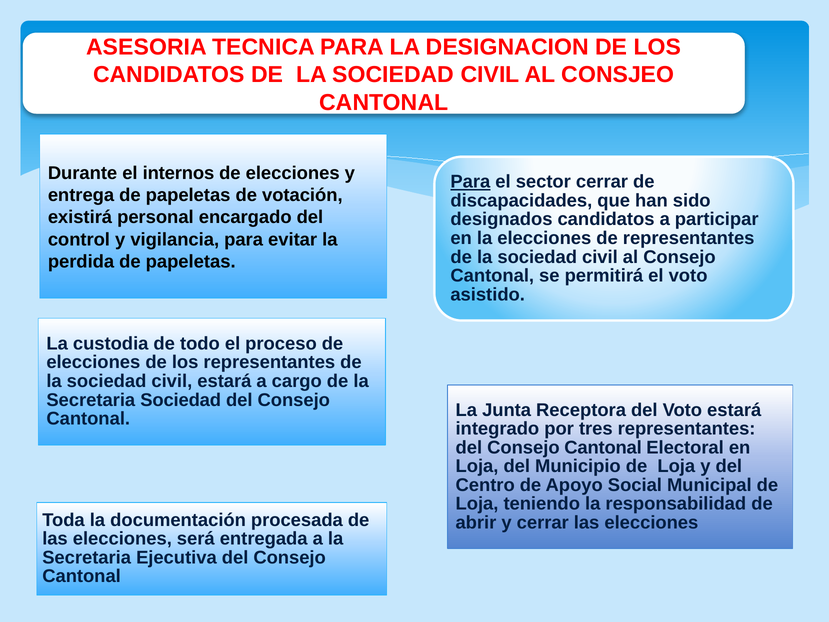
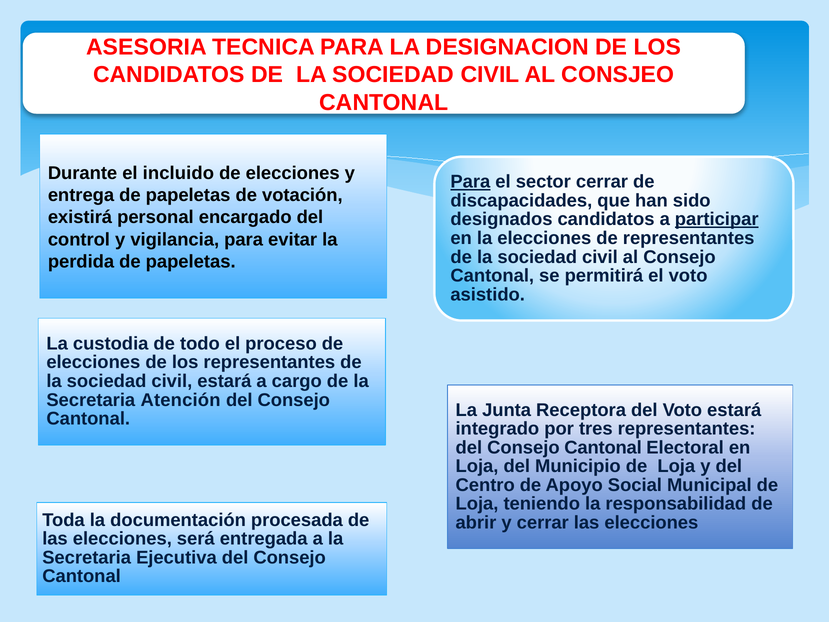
internos: internos -> incluido
participar underline: none -> present
Secretaria Sociedad: Sociedad -> Atención
